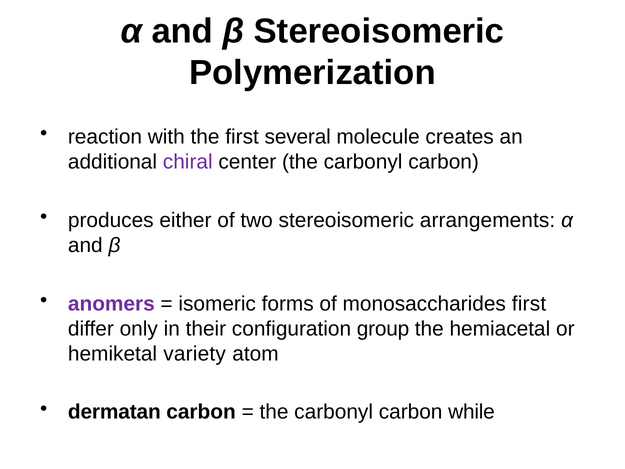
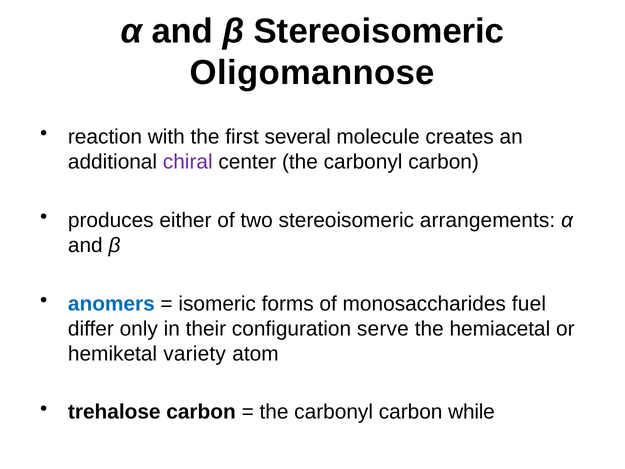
Polymerization: Polymerization -> Oligomannose
anomers colour: purple -> blue
monosaccharides first: first -> fuel
group: group -> serve
dermatan: dermatan -> trehalose
